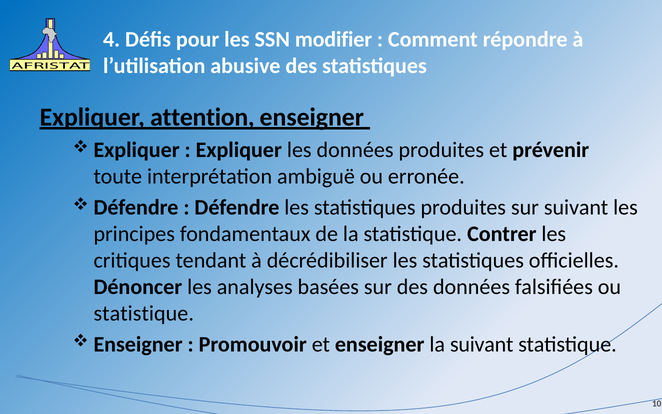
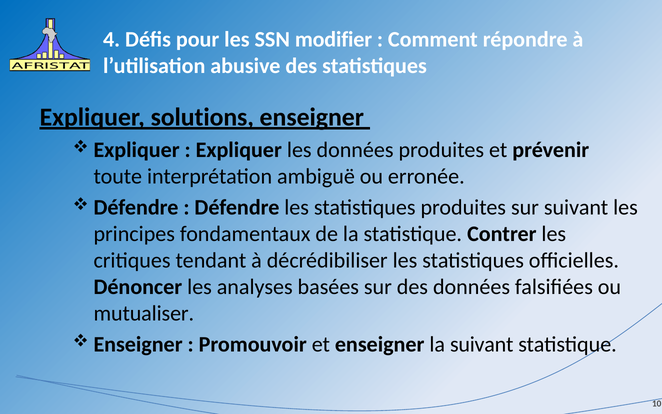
attention: attention -> solutions
statistique at (144, 313): statistique -> mutualiser
